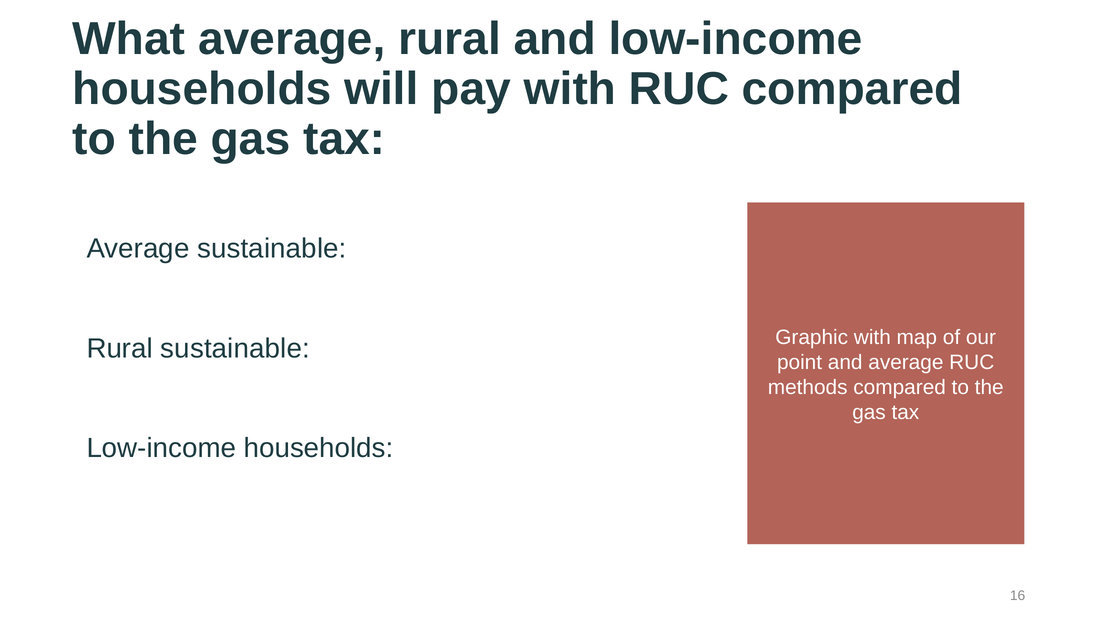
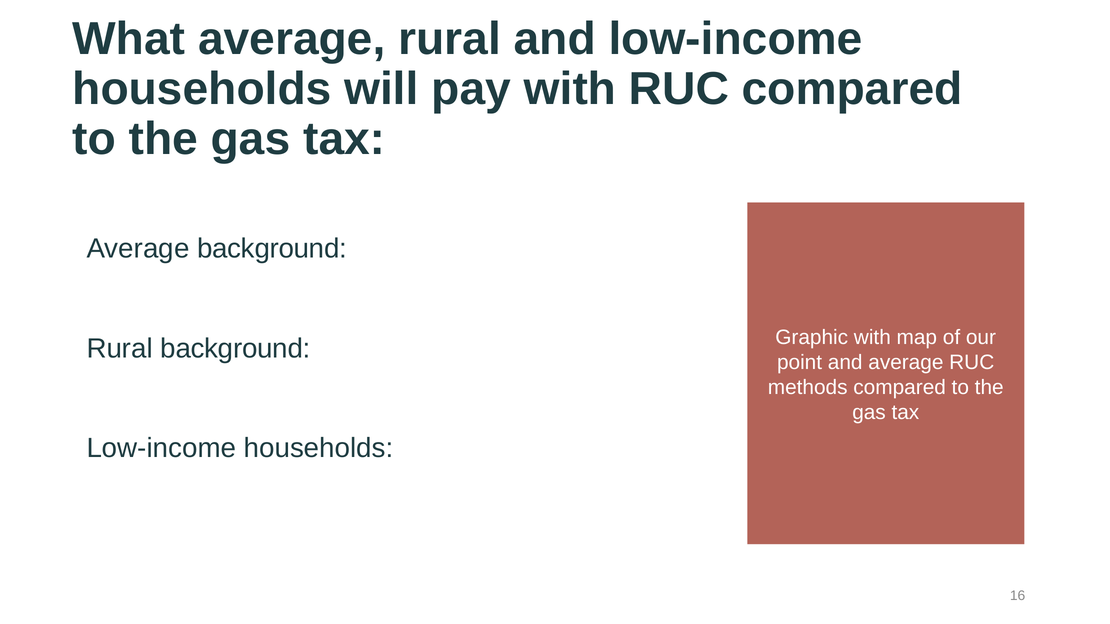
Average sustainable: sustainable -> background
Rural sustainable: sustainable -> background
